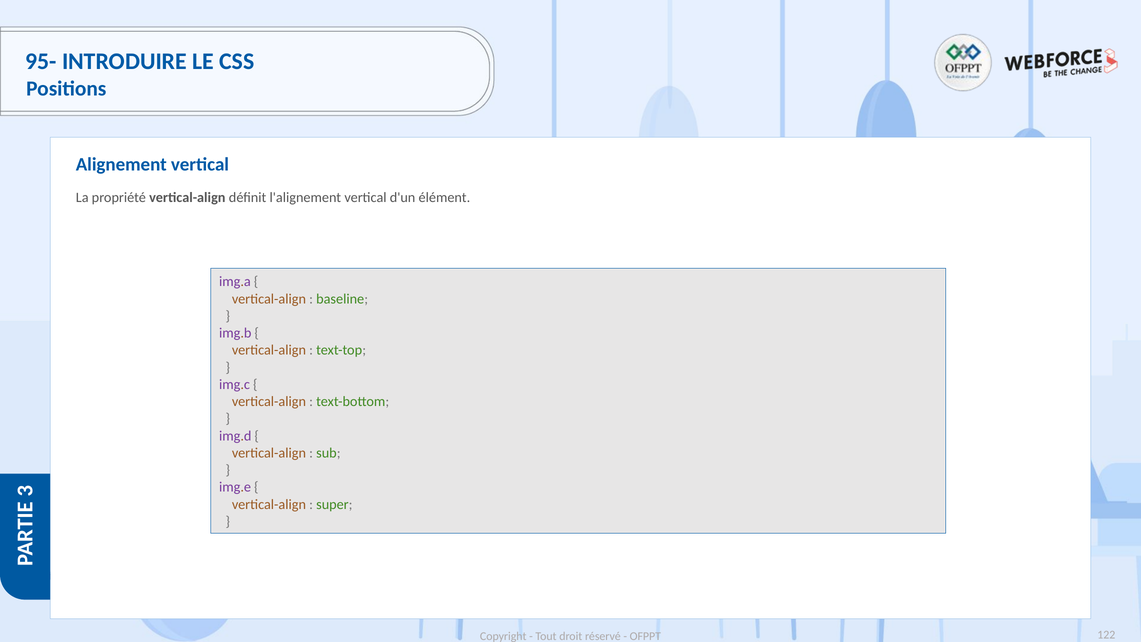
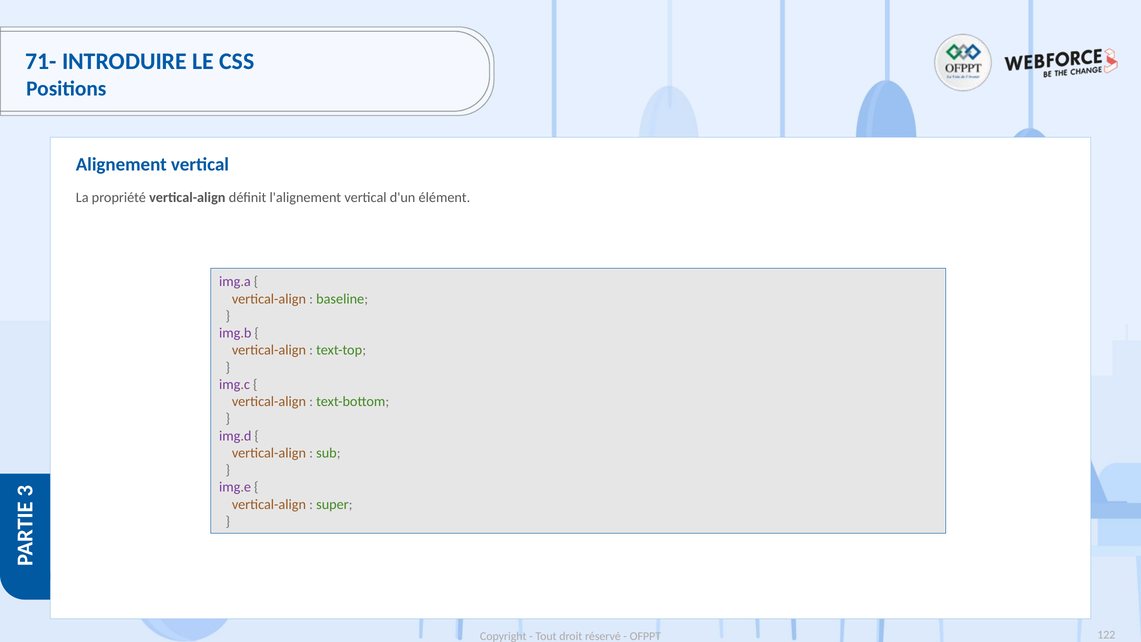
95-: 95- -> 71-
